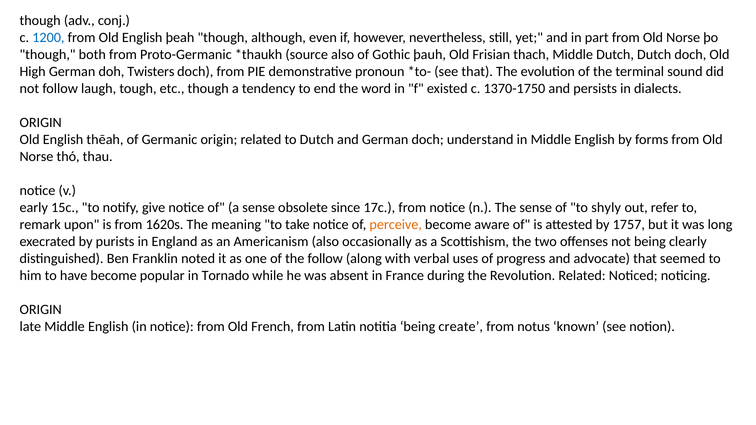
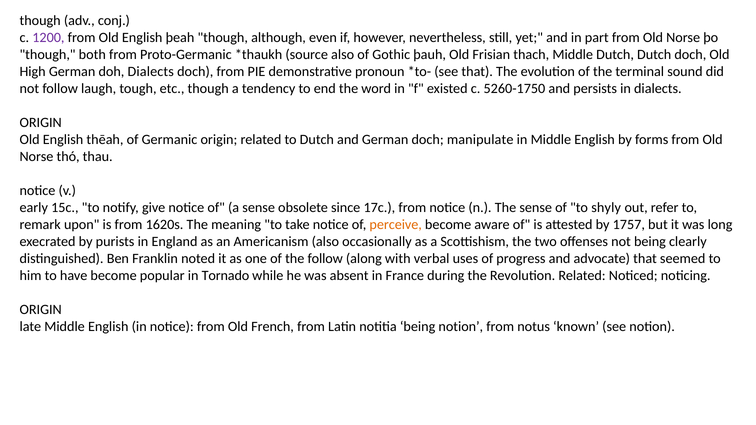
1200 colour: blue -> purple
doh Twisters: Twisters -> Dialects
1370-1750: 1370-1750 -> 5260-1750
understand: understand -> manipulate
being create: create -> notion
